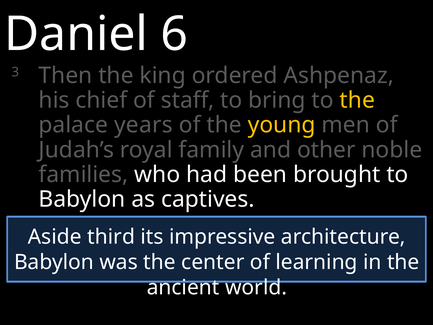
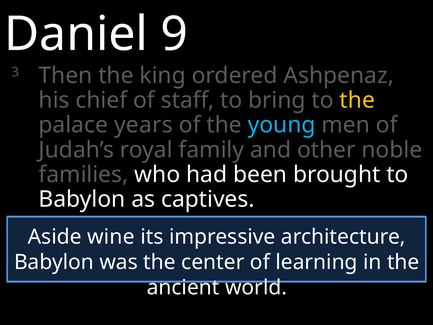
6: 6 -> 9
young colour: yellow -> light blue
third: third -> wine
